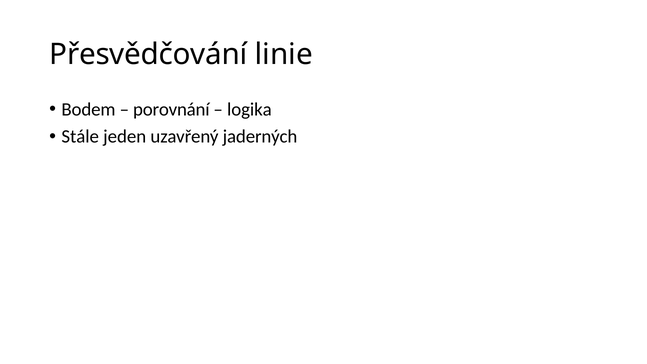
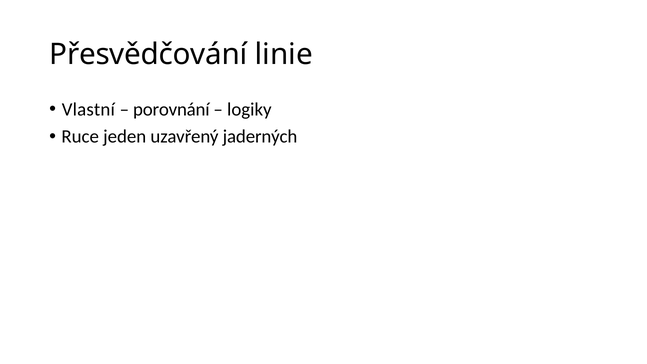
Bodem: Bodem -> Vlastní
logika: logika -> logiky
Stále: Stále -> Ruce
